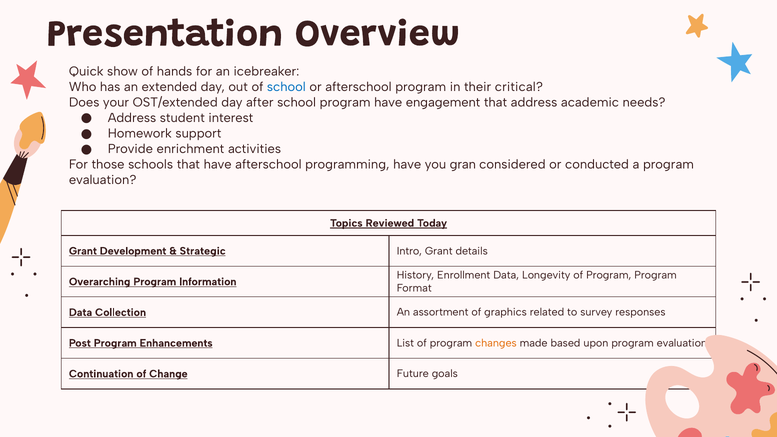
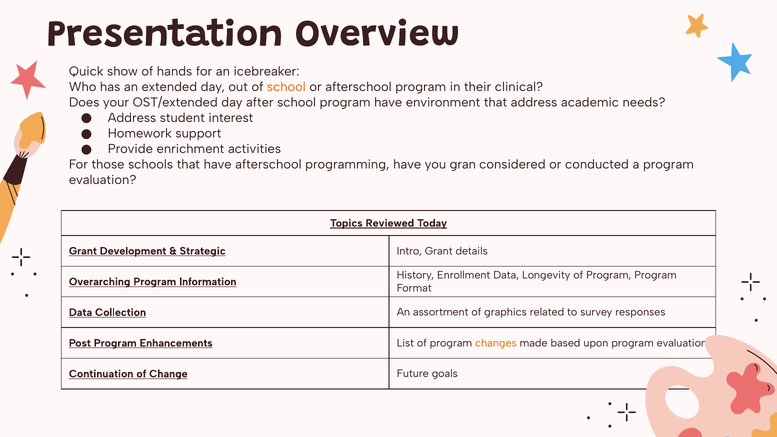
school at (286, 87) colour: blue -> orange
critical: critical -> clinical
engagement: engagement -> environment
